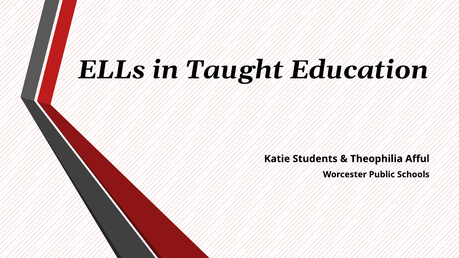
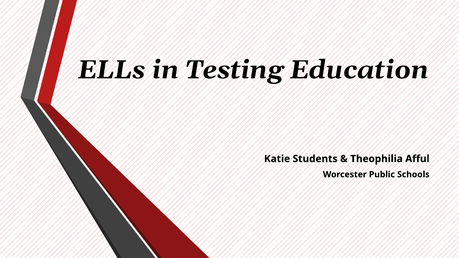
Taught: Taught -> Testing
